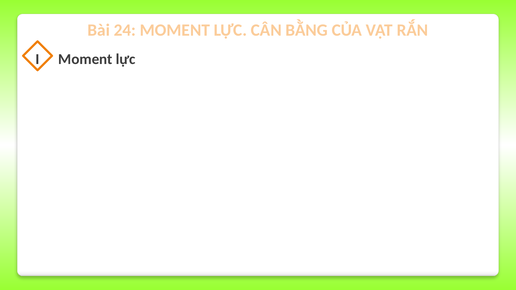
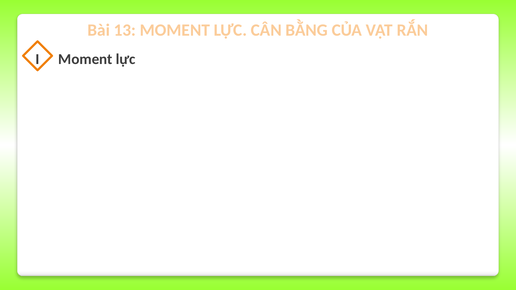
24: 24 -> 13
